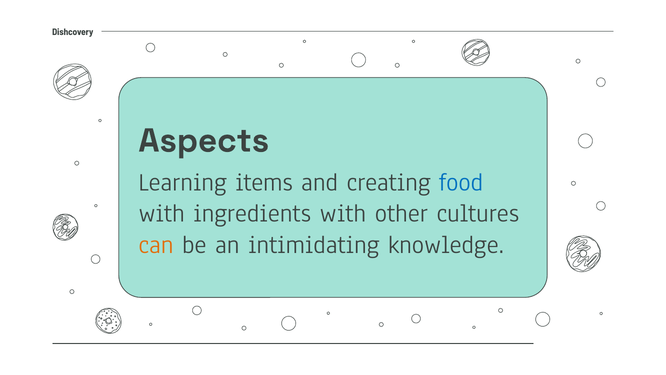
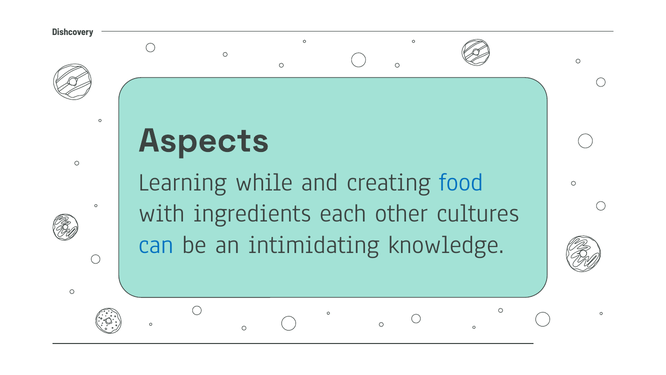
items: items -> while
ingredients with: with -> each
can colour: orange -> blue
